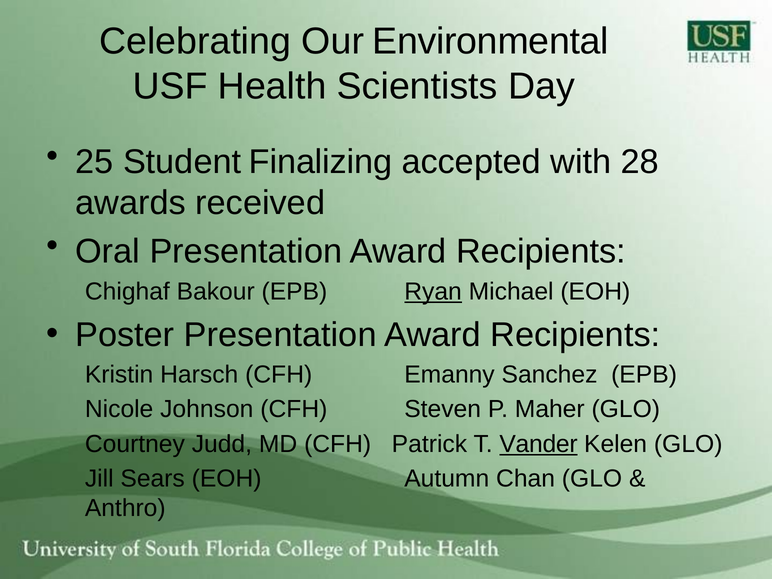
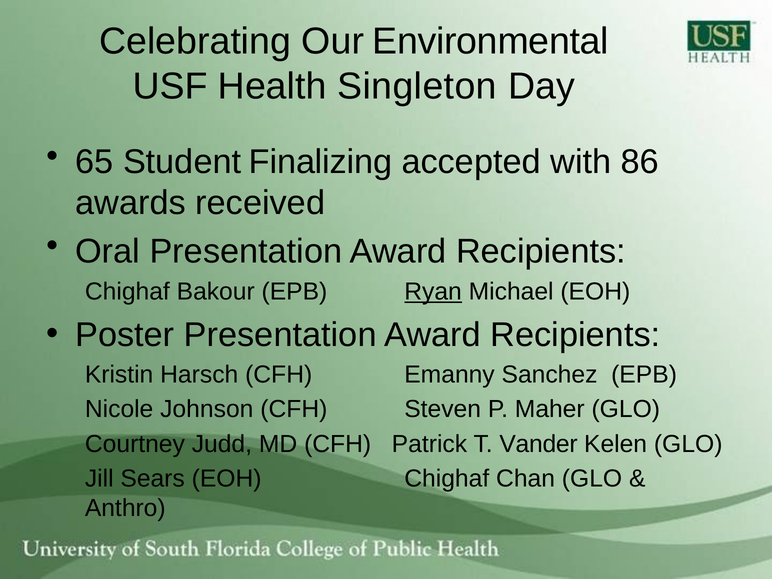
Scientists: Scientists -> Singleton
25: 25 -> 65
28: 28 -> 86
Vander underline: present -> none
EOH Autumn: Autumn -> Chighaf
